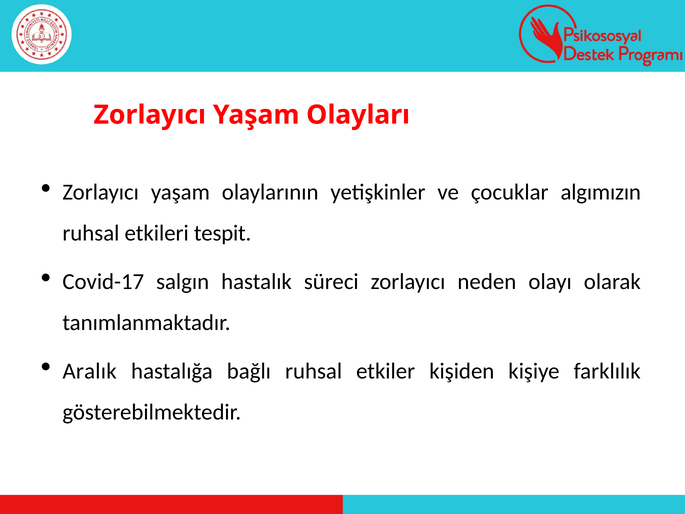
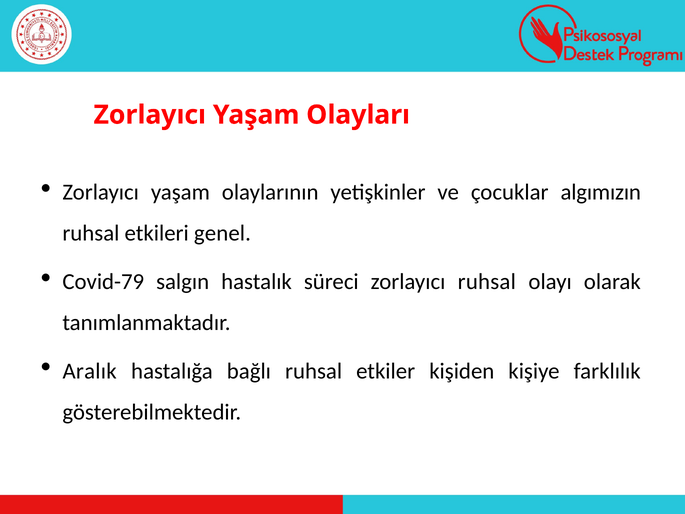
tespit: tespit -> genel
Covid-17: Covid-17 -> Covid-79
zorlayıcı neden: neden -> ruhsal
